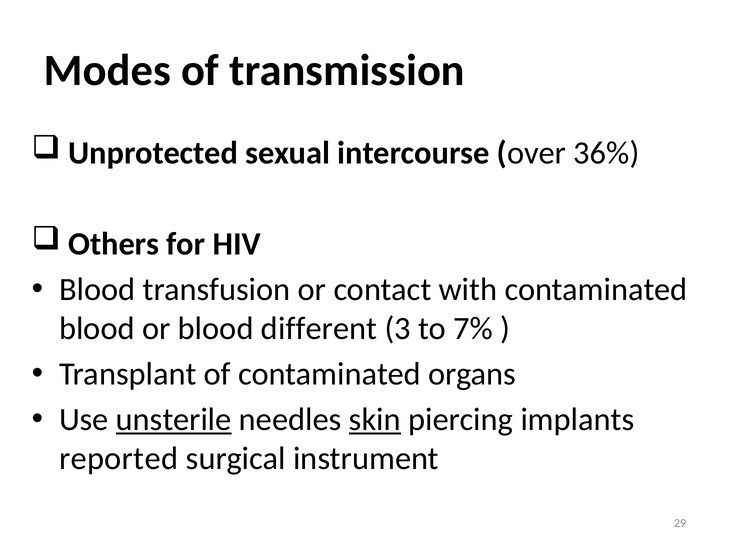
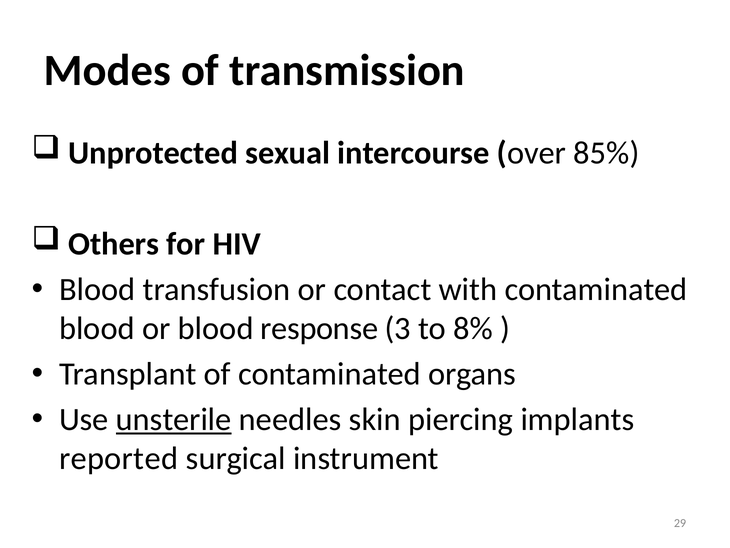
36%: 36% -> 85%
different: different -> response
7%: 7% -> 8%
skin underline: present -> none
